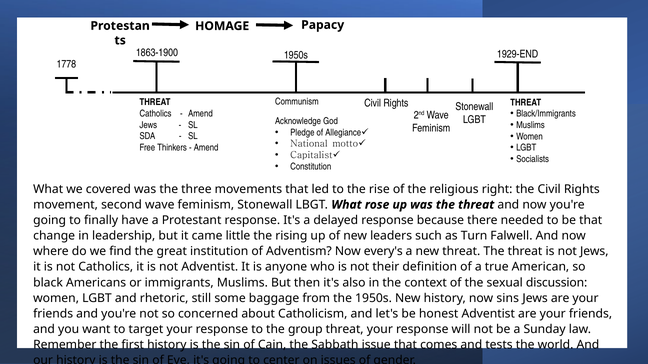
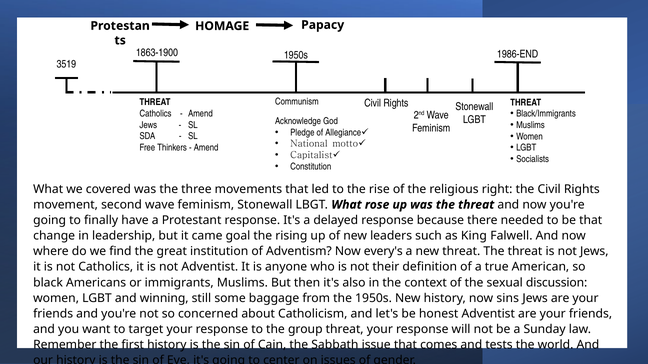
1929-END: 1929-END -> 1986-END
1778: 1778 -> 3519
little: little -> goal
Turn: Turn -> King
rhetoric: rhetoric -> winning
